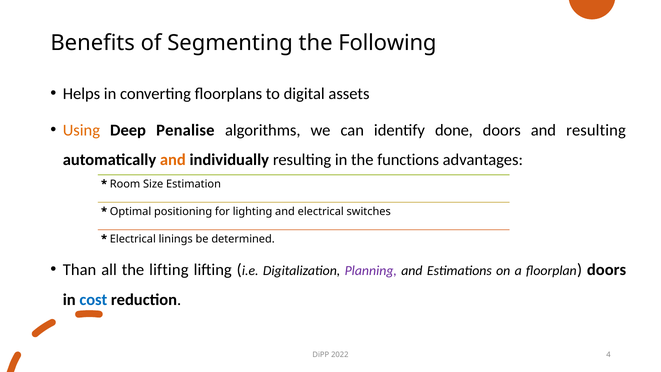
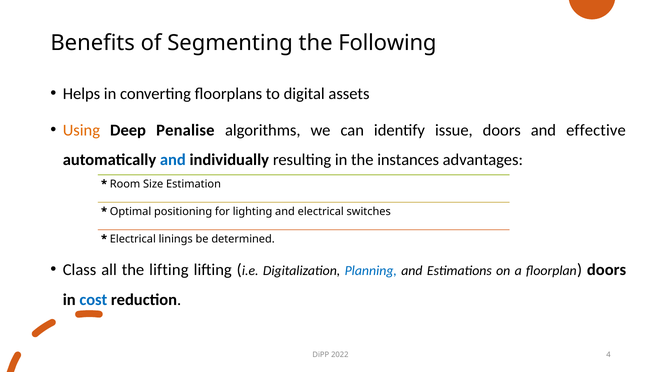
done: done -> issue
and resulting: resulting -> effective
and at (173, 160) colour: orange -> blue
functions: functions -> instances
Than: Than -> Class
Planning colour: purple -> blue
